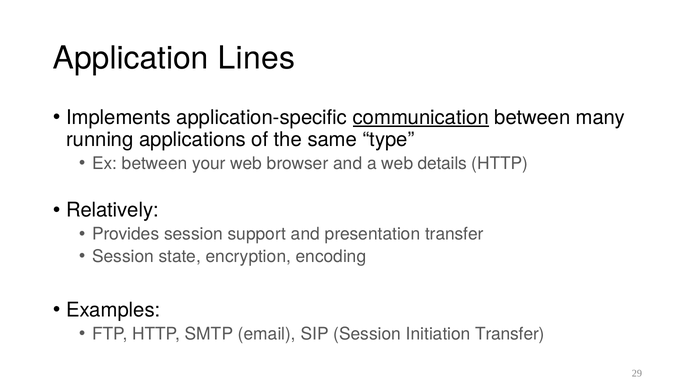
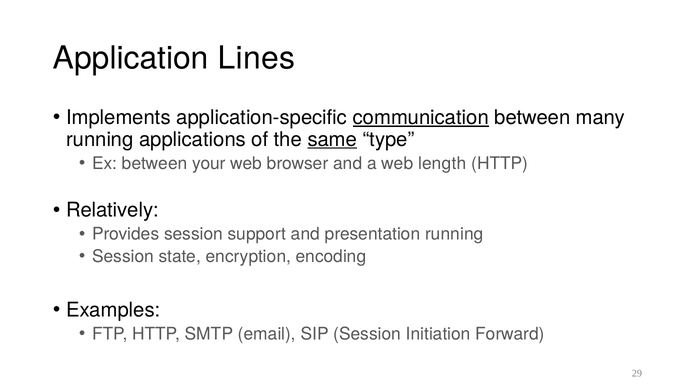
same underline: none -> present
details: details -> length
presentation transfer: transfer -> running
Initiation Transfer: Transfer -> Forward
